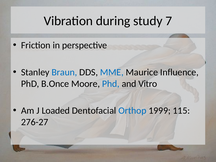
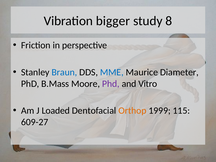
during: during -> bigger
7: 7 -> 8
Influence: Influence -> Diameter
B.Once: B.Once -> B.Mass
Phd at (111, 84) colour: blue -> purple
Orthop colour: blue -> orange
276-27: 276-27 -> 609-27
